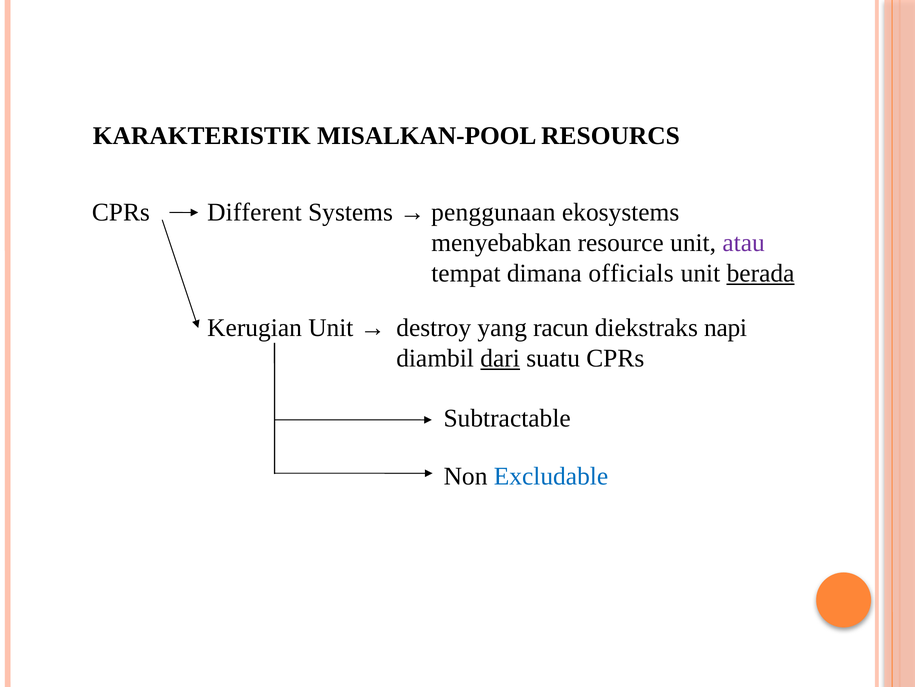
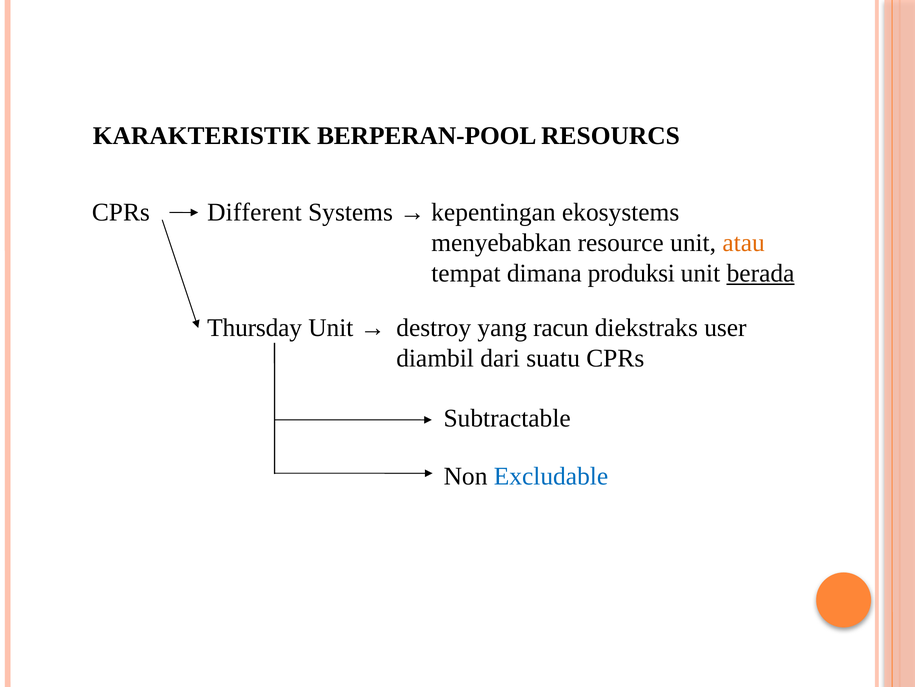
MISALKAN-POOL: MISALKAN-POOL -> BERPERAN-POOL
penggunaan: penggunaan -> kepentingan
atau colour: purple -> orange
officials: officials -> produksi
Kerugian: Kerugian -> Thursday
napi: napi -> user
dari underline: present -> none
